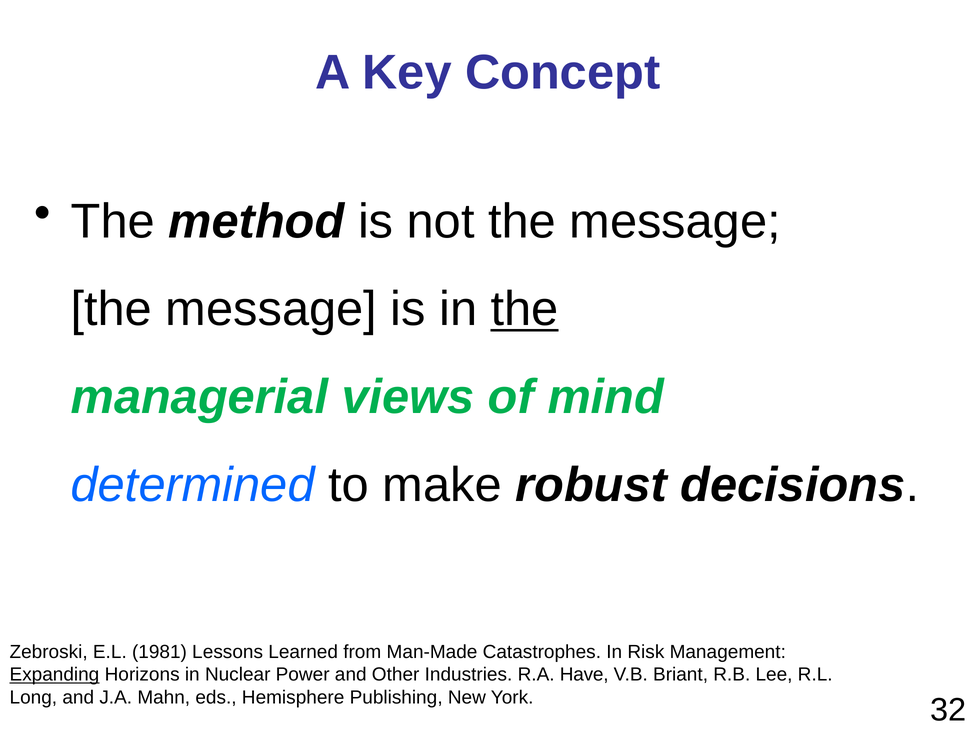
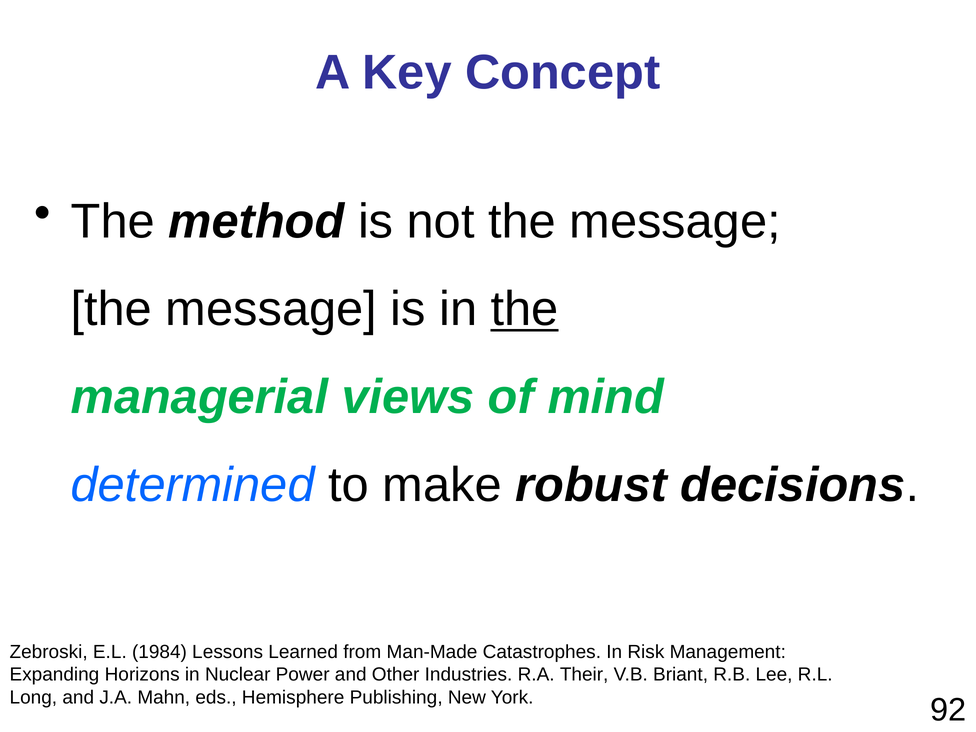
1981: 1981 -> 1984
Expanding underline: present -> none
Have: Have -> Their
32: 32 -> 92
